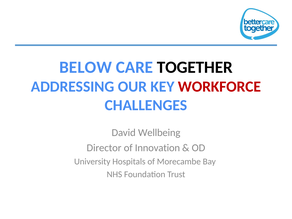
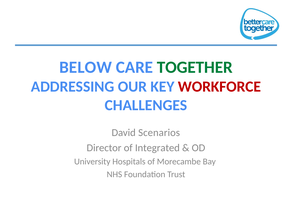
TOGETHER colour: black -> green
Wellbeing: Wellbeing -> Scenarios
Innovation: Innovation -> Integrated
